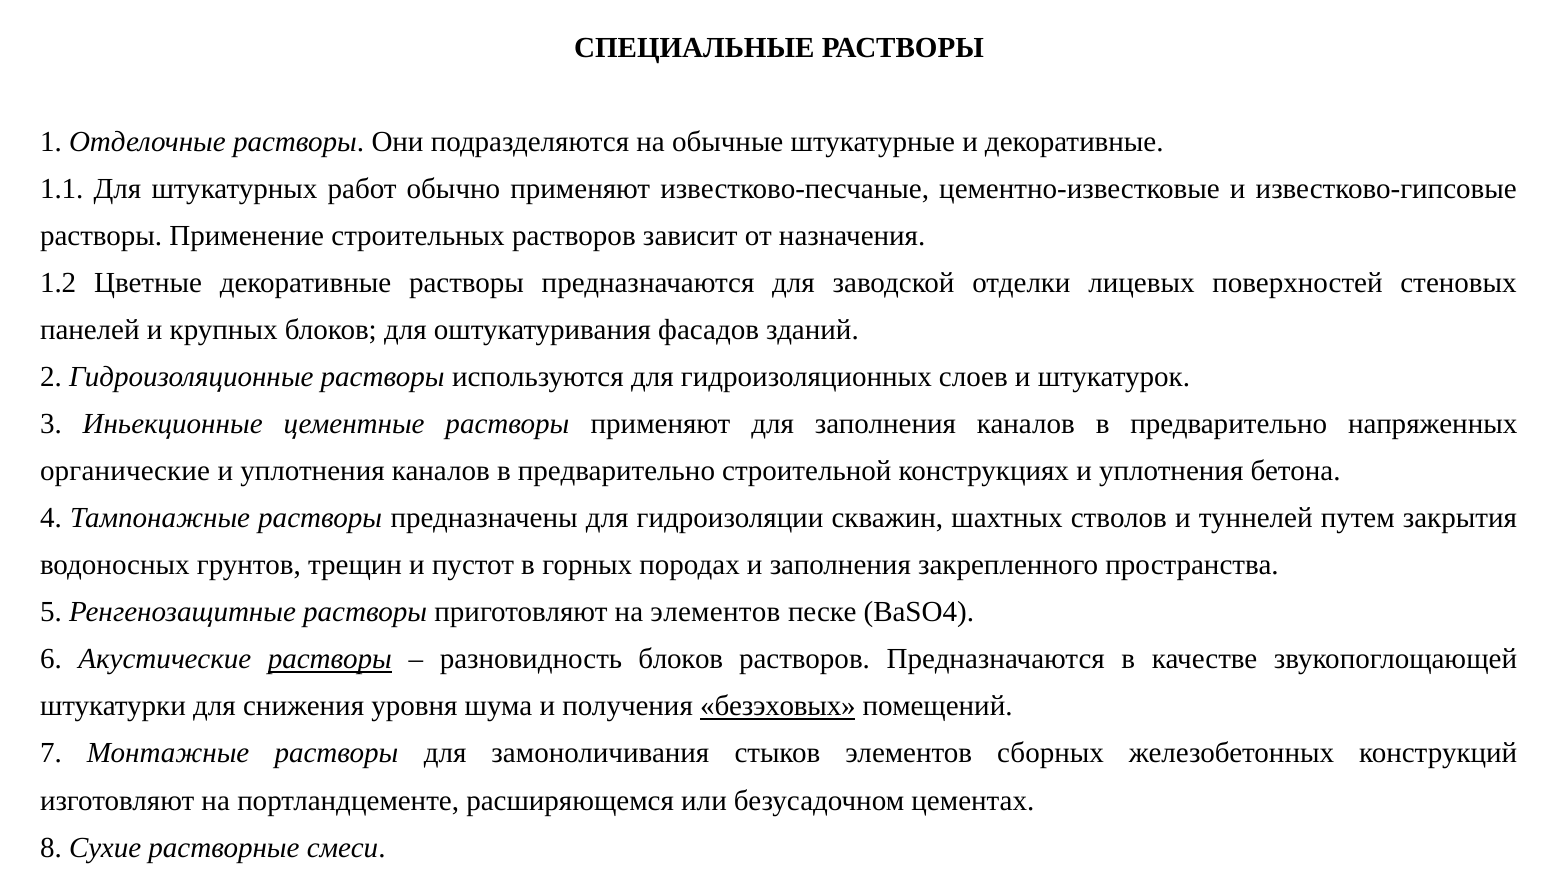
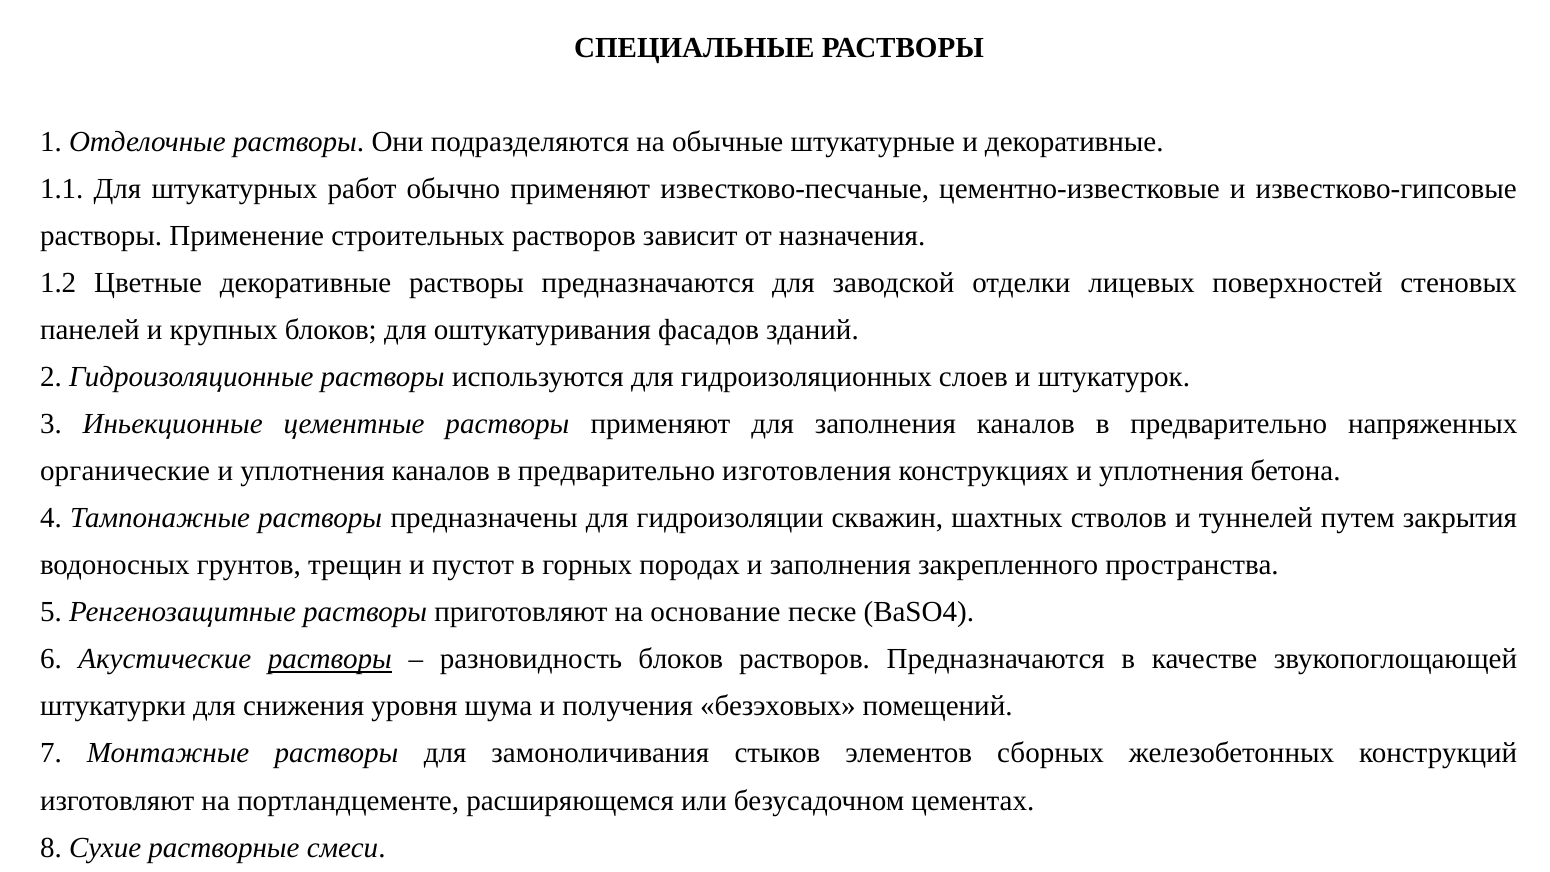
строительной: строительной -> изготовления
на элементов: элементов -> основание
безэховых underline: present -> none
